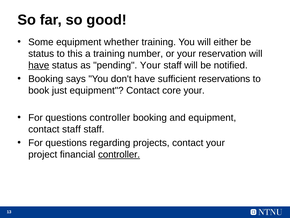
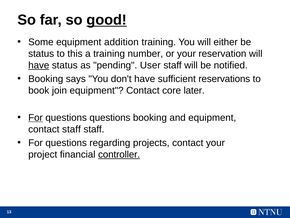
good underline: none -> present
whether: whether -> addition
pending Your: Your -> User
just: just -> join
core your: your -> later
For at (36, 117) underline: none -> present
questions controller: controller -> questions
